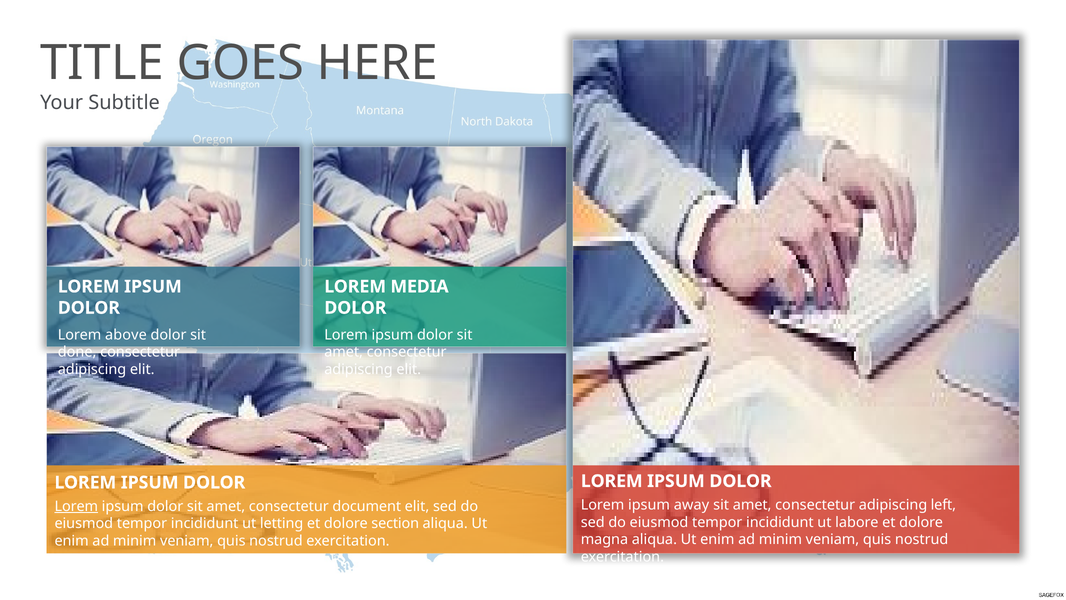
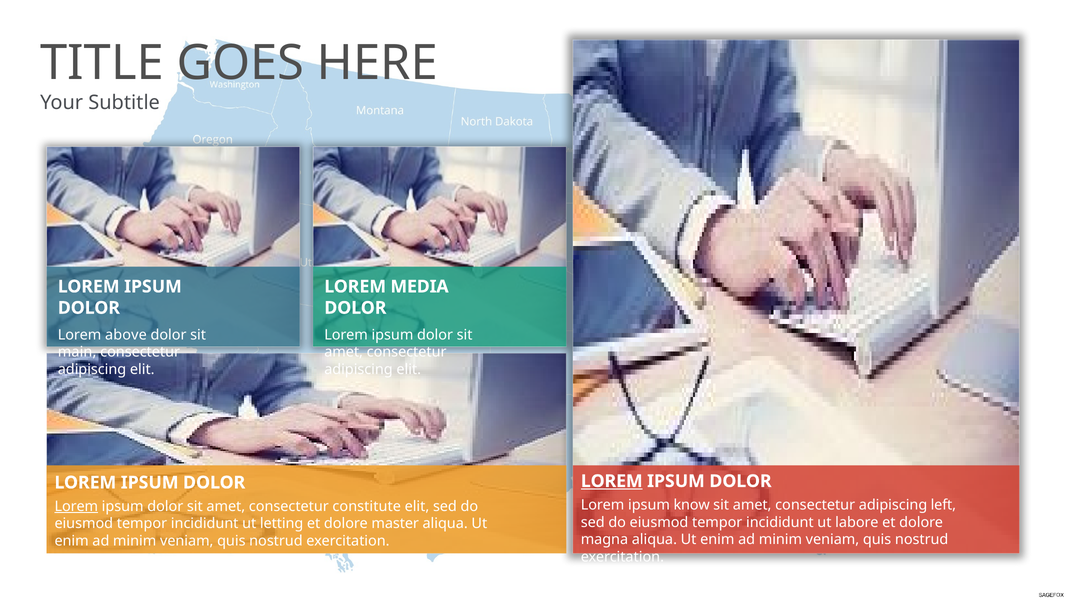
done: done -> main
LOREM at (612, 481) underline: none -> present
away: away -> know
document: document -> constitute
section: section -> master
